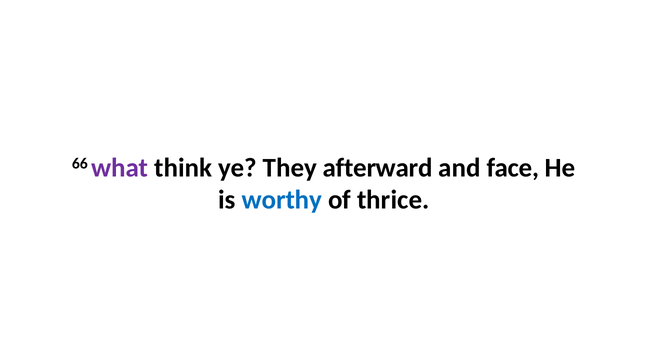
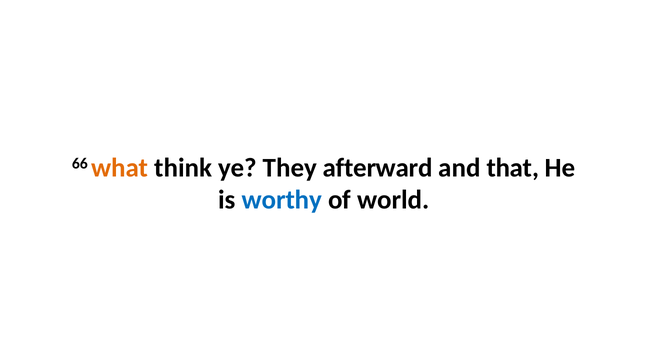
what colour: purple -> orange
face: face -> that
thrice: thrice -> world
